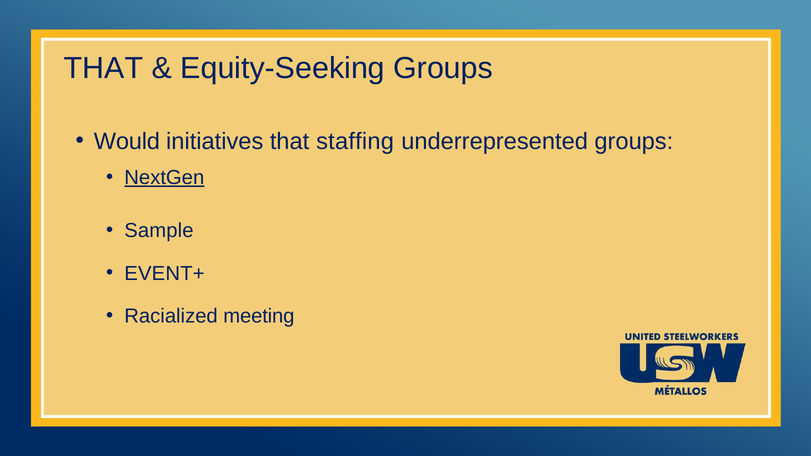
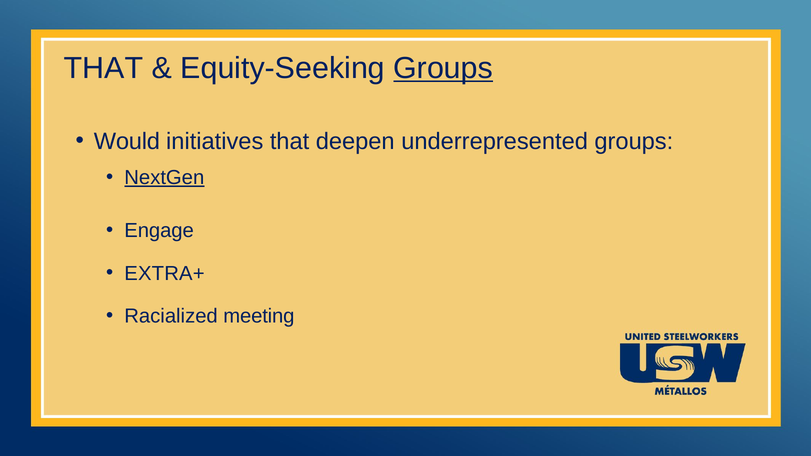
Groups at (443, 68) underline: none -> present
staffing: staffing -> deepen
Sample: Sample -> Engage
EVENT+: EVENT+ -> EXTRA+
